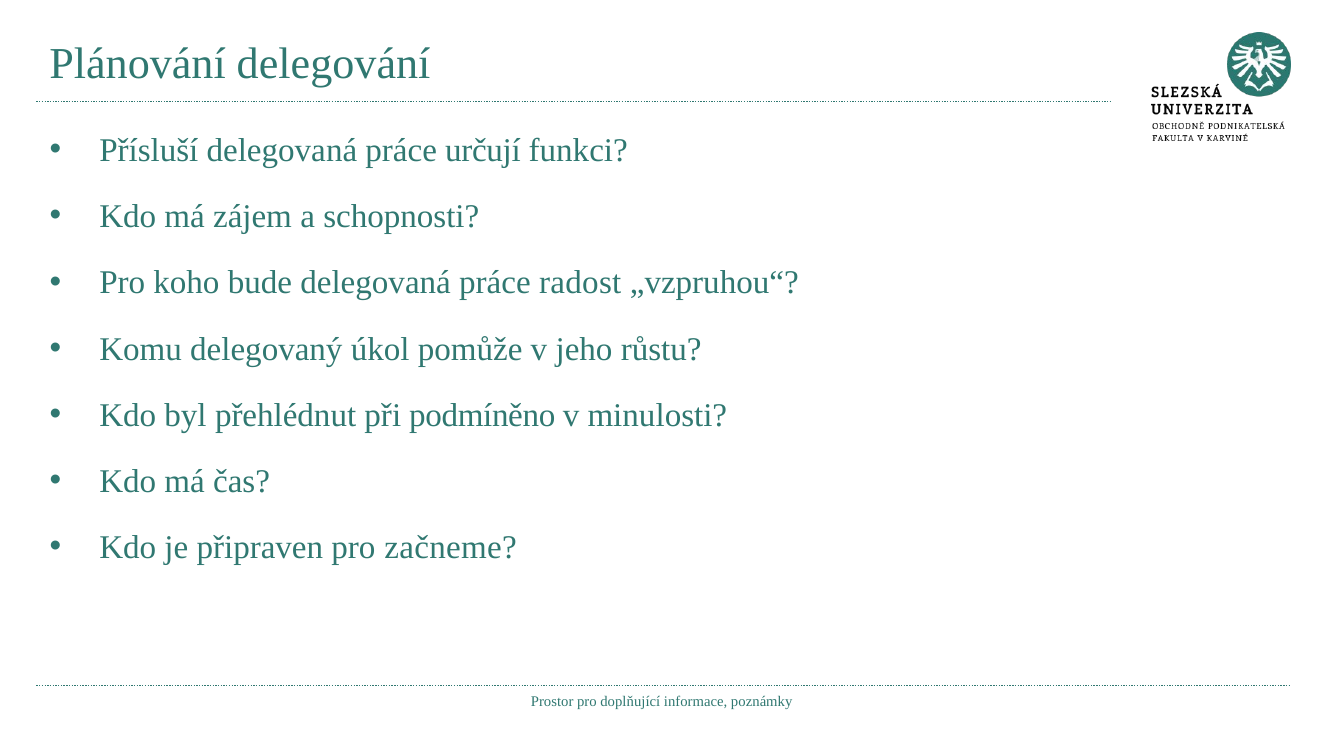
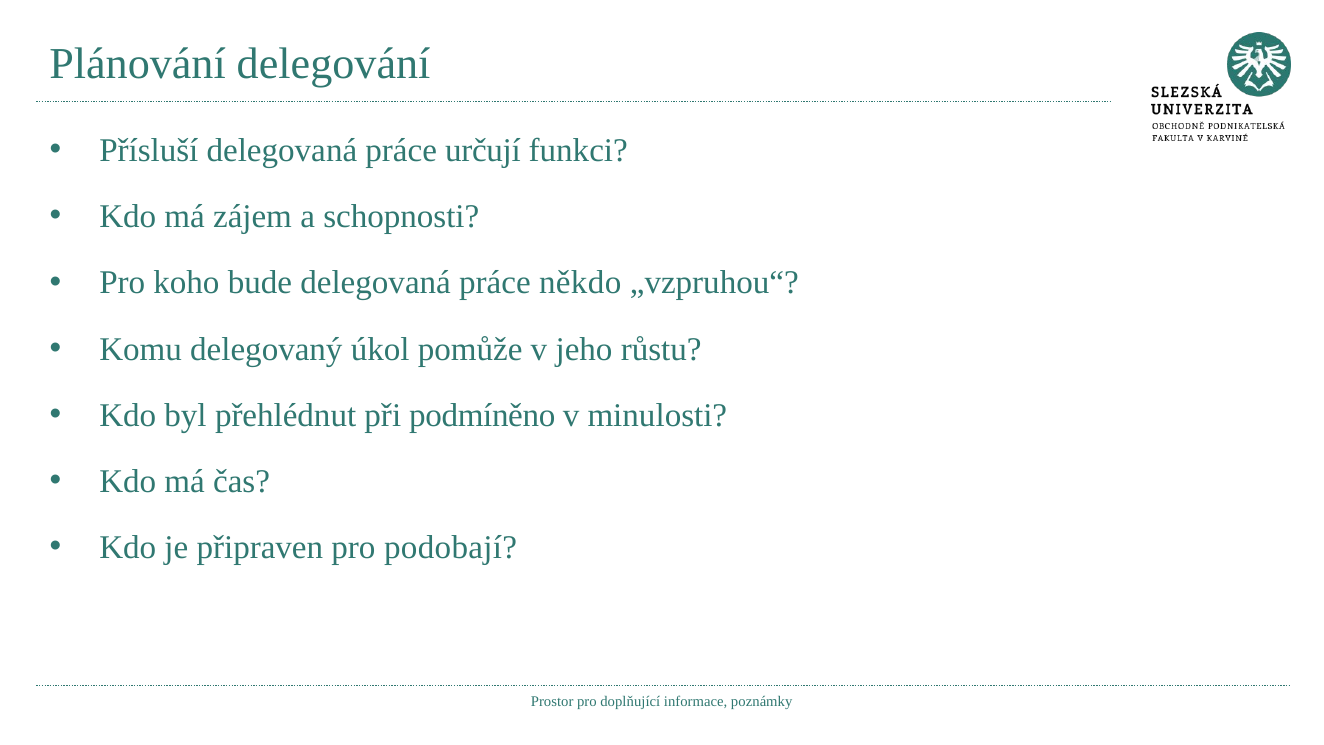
radost: radost -> někdo
začneme: začneme -> podobají
